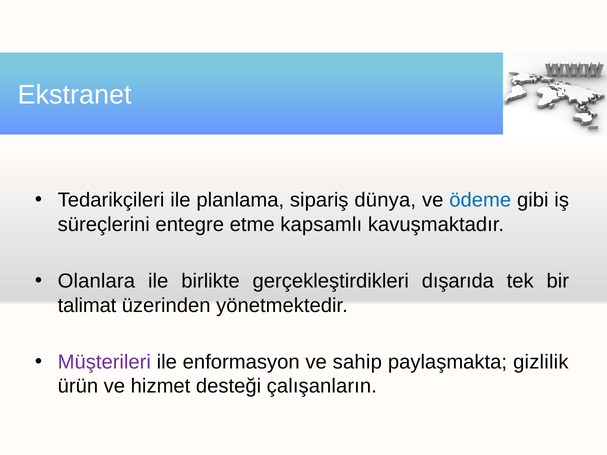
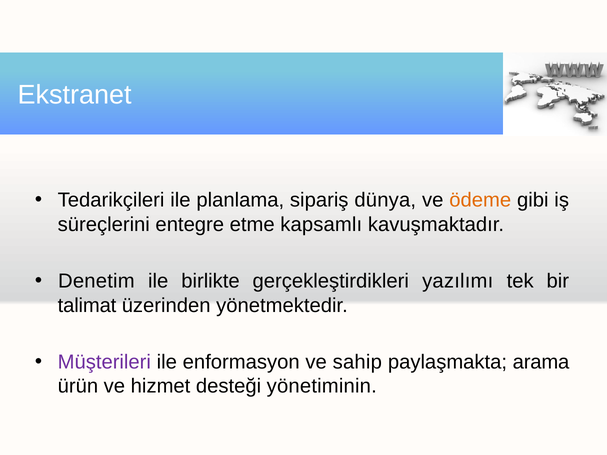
ödeme colour: blue -> orange
Olanlara: Olanlara -> Denetim
dışarıda: dışarıda -> yazılımı
gizlilik: gizlilik -> arama
çalışanların: çalışanların -> yönetiminin
